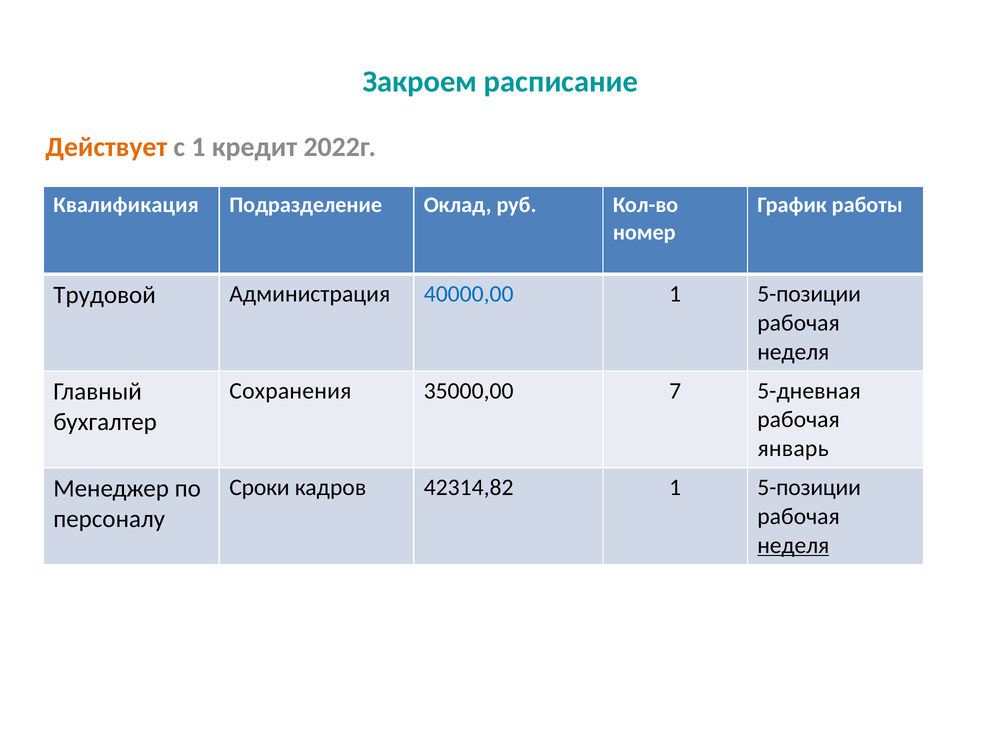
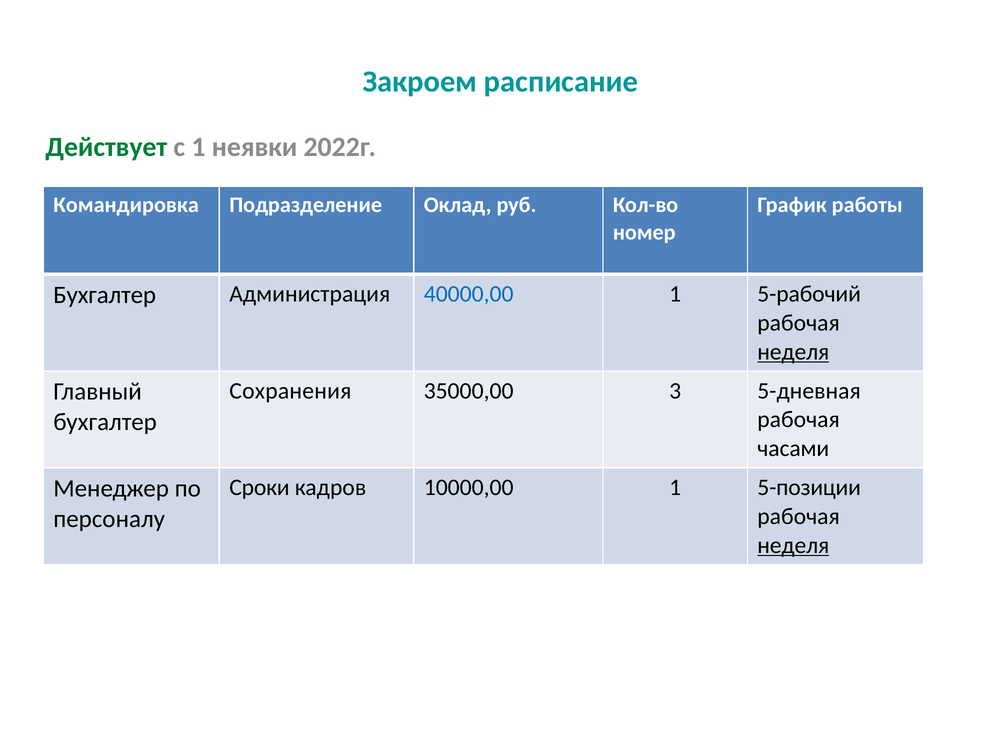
Действует colour: orange -> green
кредит: кредит -> неявки
Квалификация: Квалификация -> Командировка
Трудовой at (105, 295): Трудовой -> Бухгалтер
5-позиции at (809, 294): 5-позиции -> 5-рабочий
неделя at (793, 352) underline: none -> present
7: 7 -> 3
январь: январь -> часами
42314,82: 42314,82 -> 10000,00
